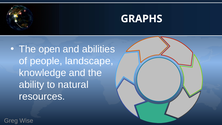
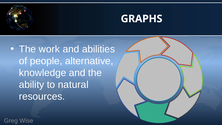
open: open -> work
landscape: landscape -> alternative
